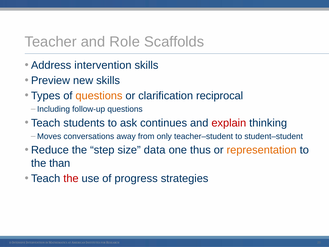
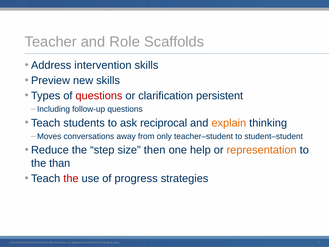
questions at (99, 96) colour: orange -> red
reciprocal: reciprocal -> persistent
continues: continues -> reciprocal
explain colour: red -> orange
data: data -> then
thus: thus -> help
